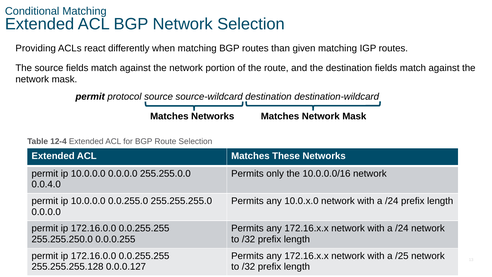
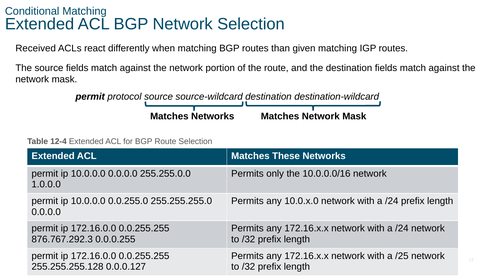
Providing: Providing -> Received
0.0.4.0: 0.0.4.0 -> 1.0.0.0
255.255.250.0: 255.255.250.0 -> 876.767.292.3
